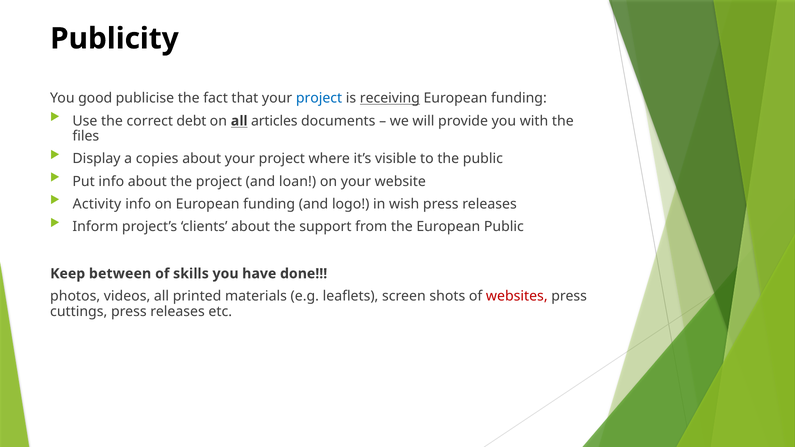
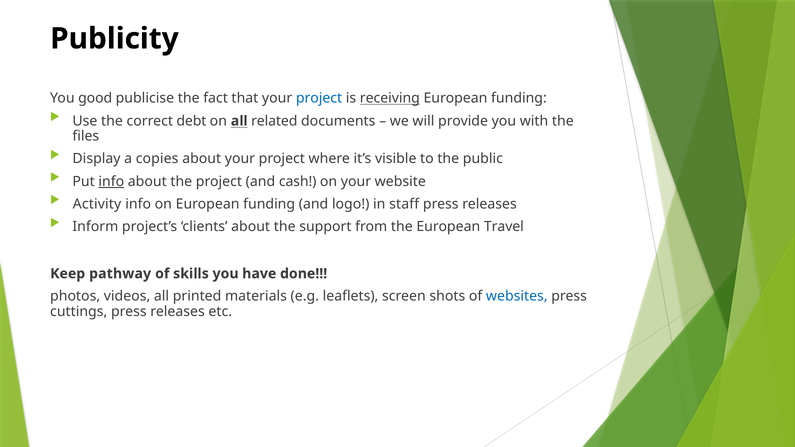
articles: articles -> related
info at (111, 181) underline: none -> present
loan: loan -> cash
wish: wish -> staff
European Public: Public -> Travel
between: between -> pathway
websites colour: red -> blue
